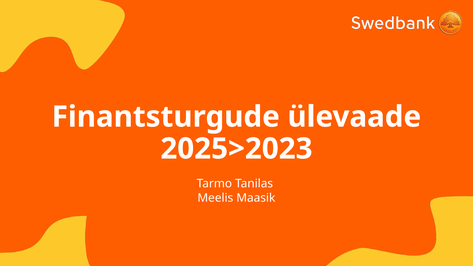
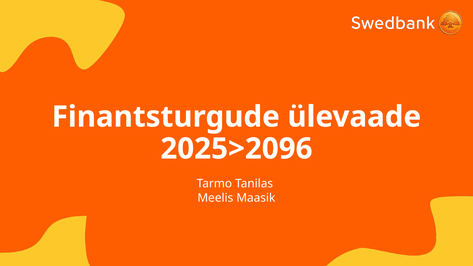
2025>2023: 2025>2023 -> 2025>2096
